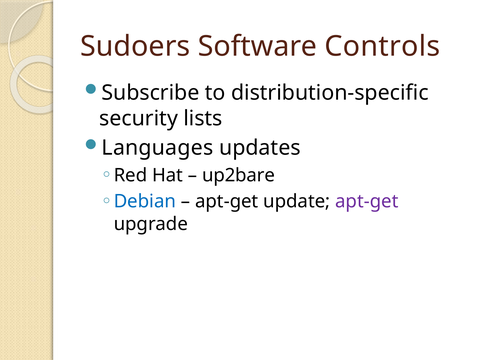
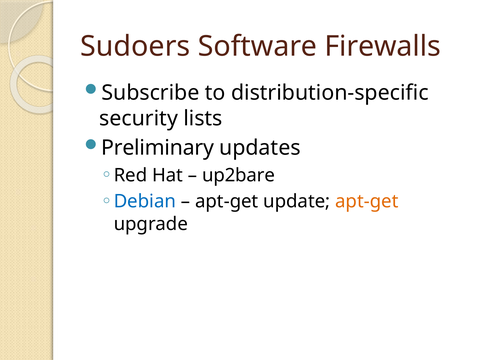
Controls: Controls -> Firewalls
Languages: Languages -> Preliminary
apt-get at (367, 201) colour: purple -> orange
